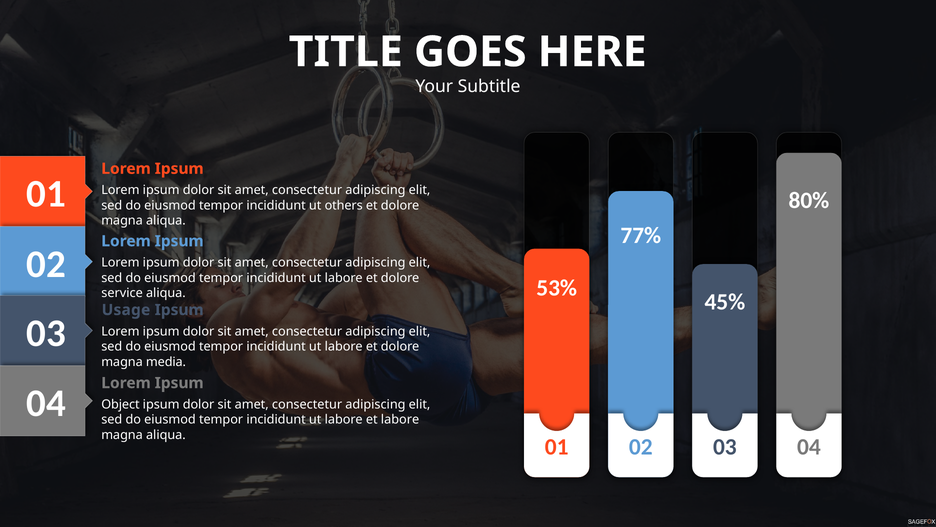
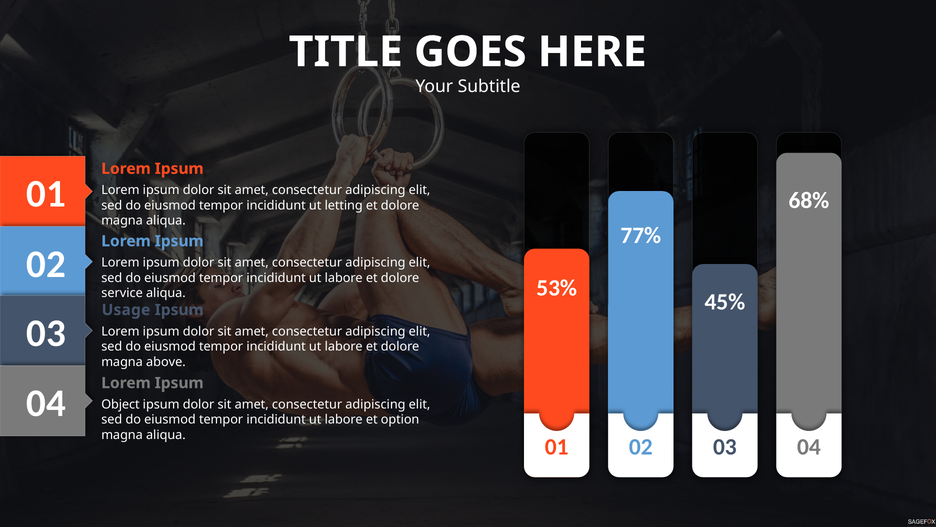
80%: 80% -> 68%
others: others -> letting
media: media -> above
et labore: labore -> option
